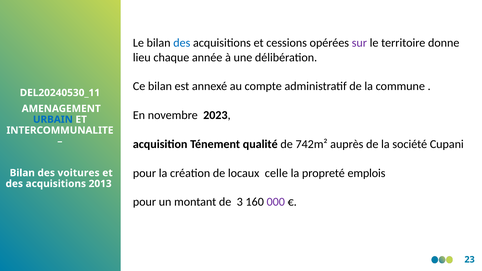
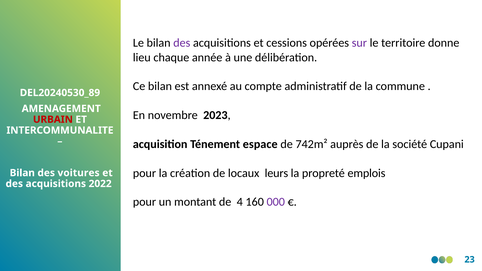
des at (182, 43) colour: blue -> purple
DEL20240530_11: DEL20240530_11 -> DEL20240530_89
URBAIN colour: blue -> red
qualité: qualité -> espace
celle: celle -> leurs
2013: 2013 -> 2022
3: 3 -> 4
